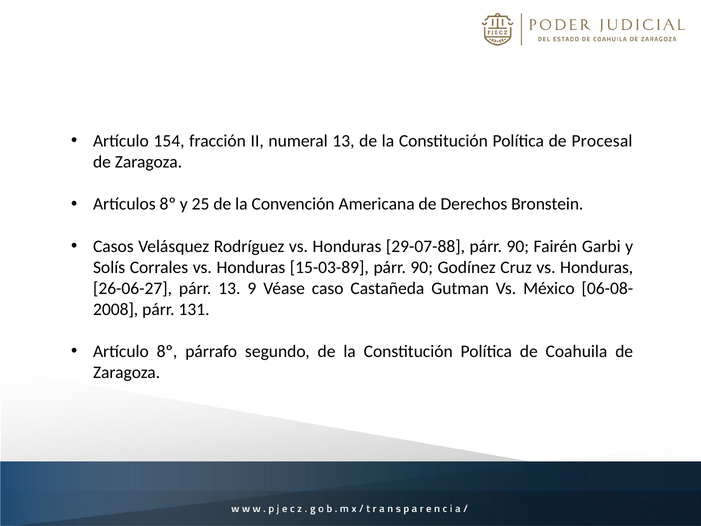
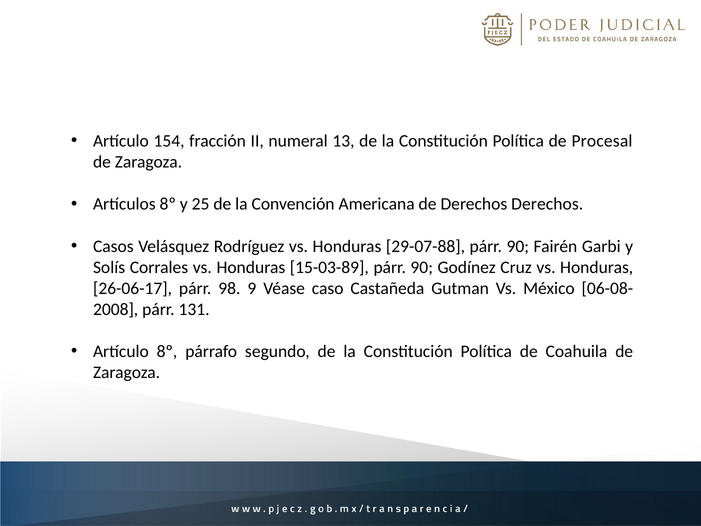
Derechos Bronstein: Bronstein -> Derechos
26-06-27: 26-06-27 -> 26-06-17
párr 13: 13 -> 98
